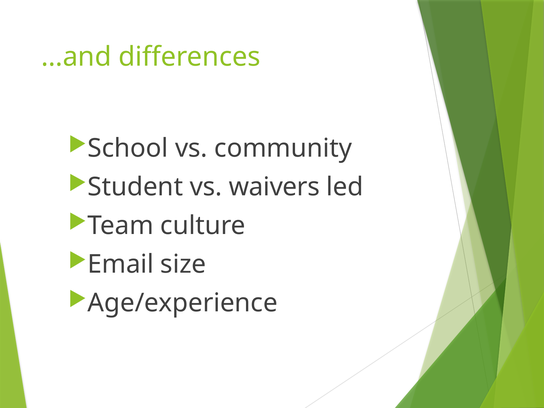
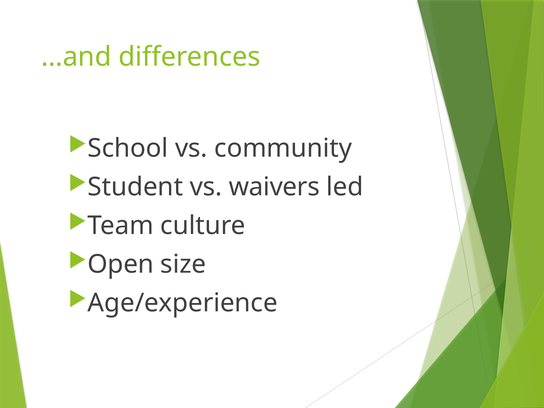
Email: Email -> Open
